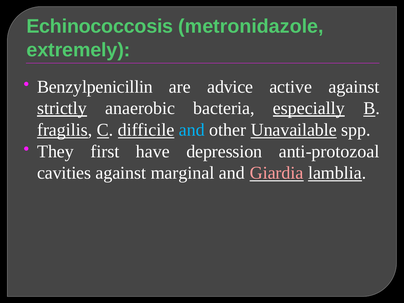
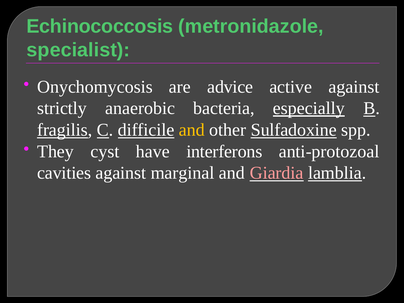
extremely: extremely -> specialist
Benzylpenicillin: Benzylpenicillin -> Onychomycosis
strictly underline: present -> none
and at (192, 130) colour: light blue -> yellow
Unavailable: Unavailable -> Sulfadoxine
first: first -> cyst
depression: depression -> interferons
